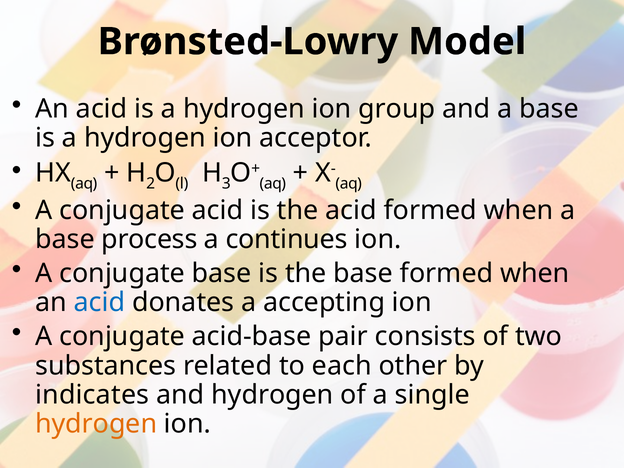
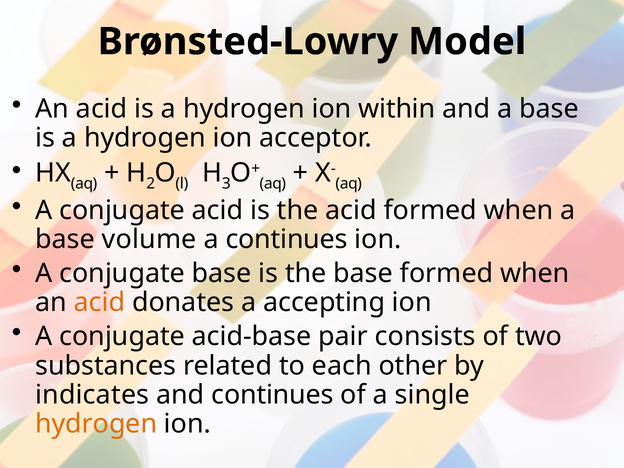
group: group -> within
process: process -> volume
acid at (100, 303) colour: blue -> orange
and hydrogen: hydrogen -> continues
